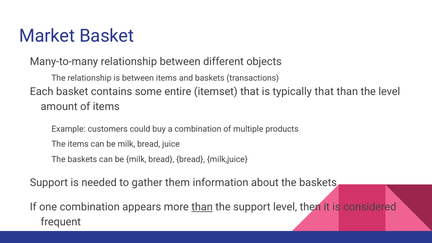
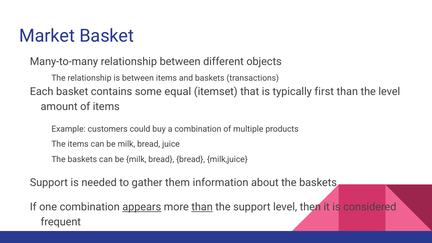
entire: entire -> equal
typically that: that -> first
appears underline: none -> present
